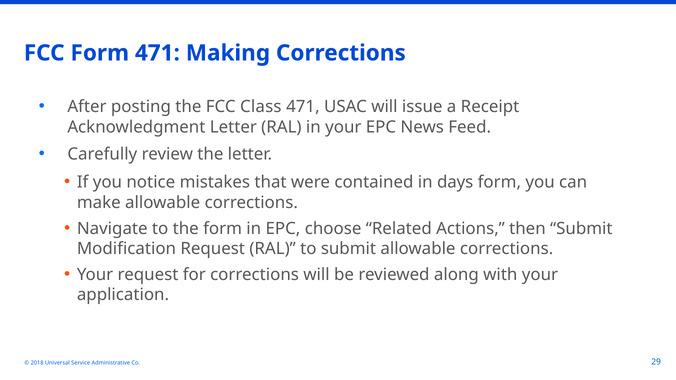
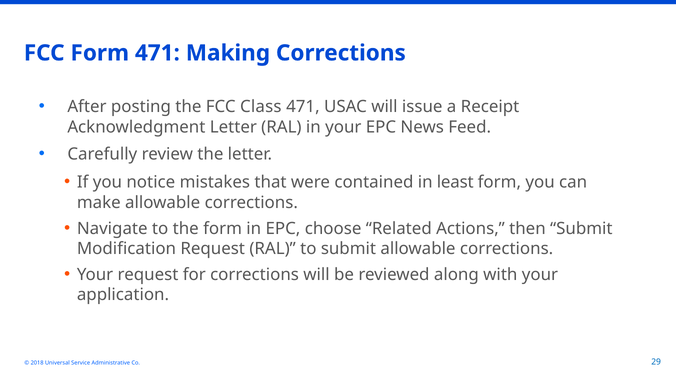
days: days -> least
